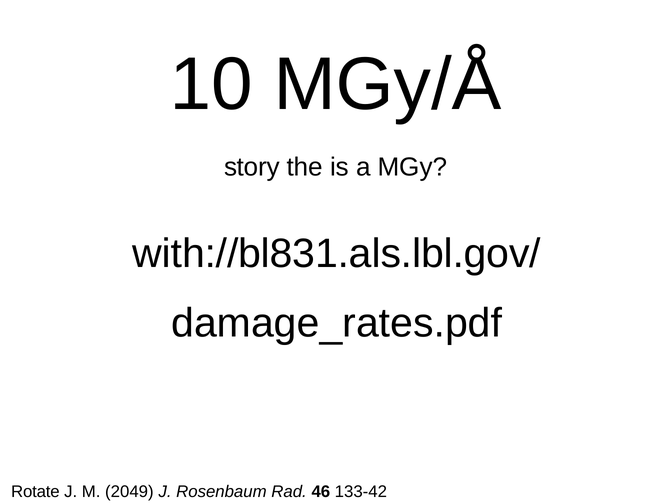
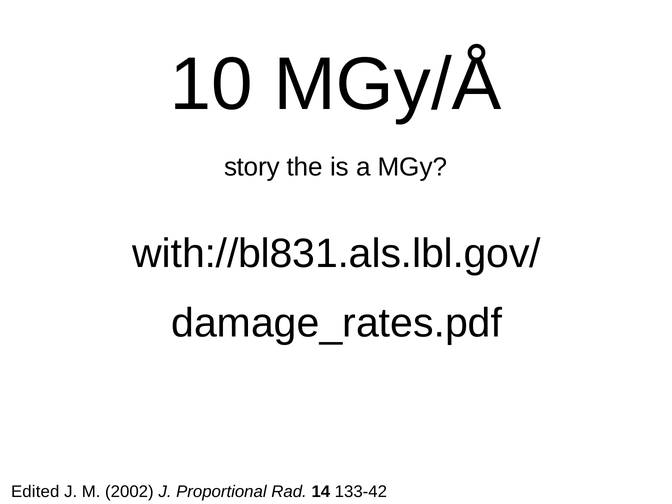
Rotate: Rotate -> Edited
2049: 2049 -> 2002
Rosenbaum: Rosenbaum -> Proportional
46: 46 -> 14
